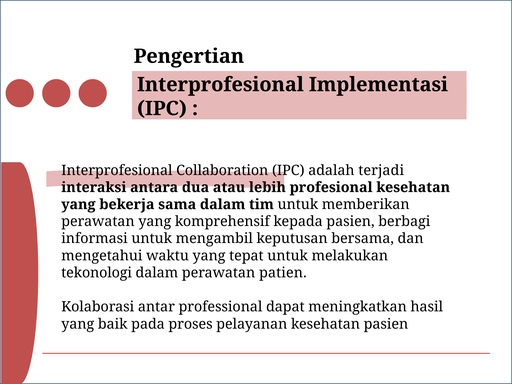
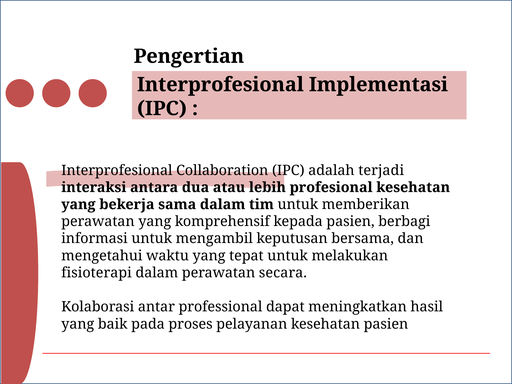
tekonologi: tekonologi -> fisioterapi
patien: patien -> secara
